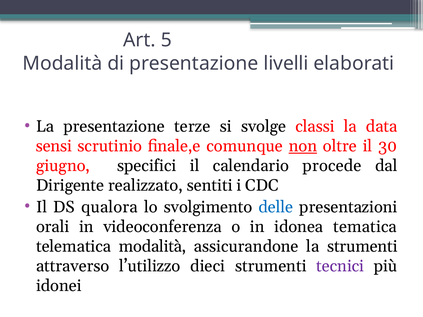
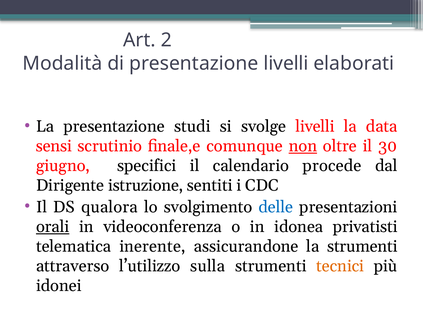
5: 5 -> 2
terze: terze -> studi
svolge classi: classi -> livelli
realizzato: realizzato -> istruzione
orali underline: none -> present
tematica: tematica -> privatisti
telematica modalità: modalità -> inerente
dieci: dieci -> sulla
tecnici colour: purple -> orange
